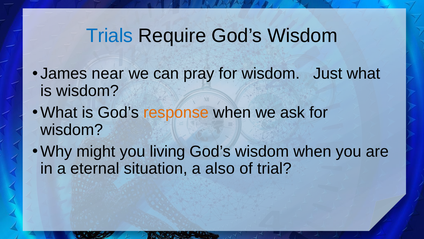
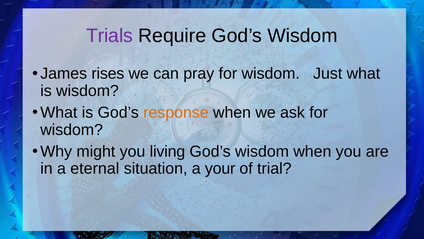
Trials colour: blue -> purple
near: near -> rises
also: also -> your
